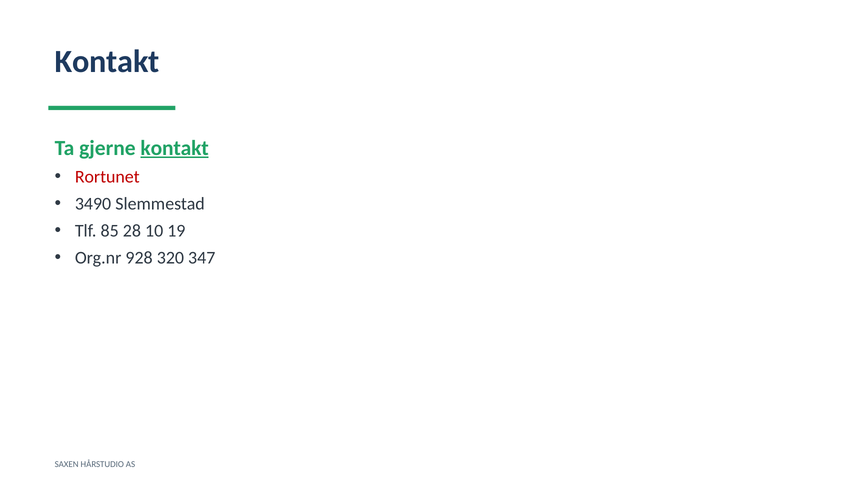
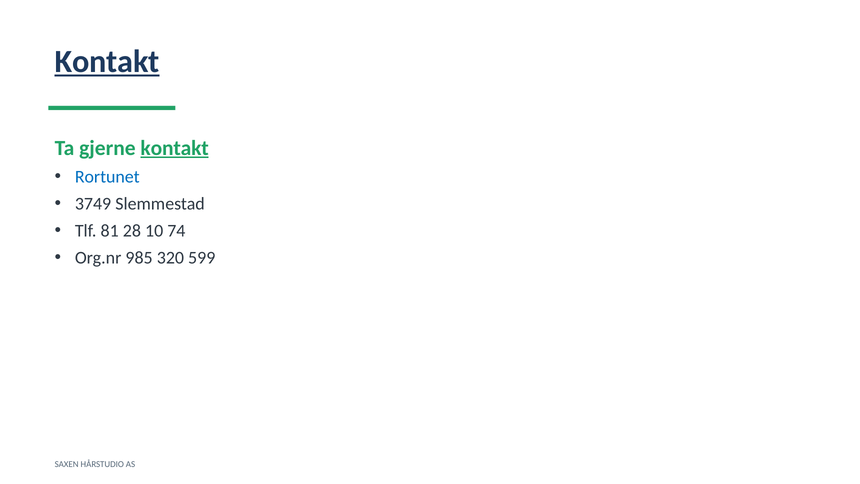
Kontakt at (107, 61) underline: none -> present
Rortunet colour: red -> blue
3490: 3490 -> 3749
85: 85 -> 81
19: 19 -> 74
928: 928 -> 985
347: 347 -> 599
